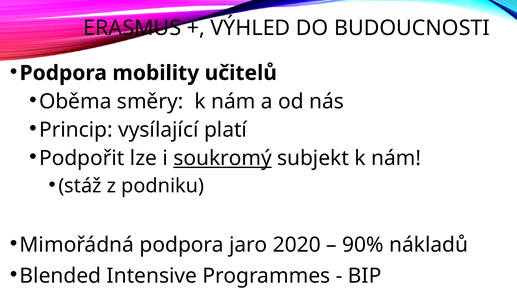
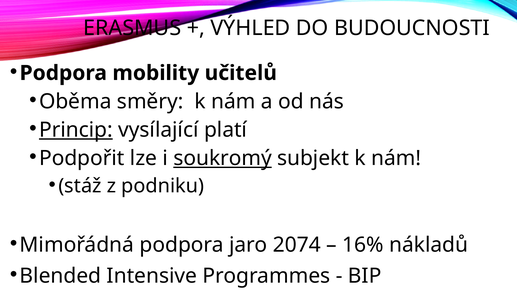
Princip underline: none -> present
2020: 2020 -> 2074
90%: 90% -> 16%
